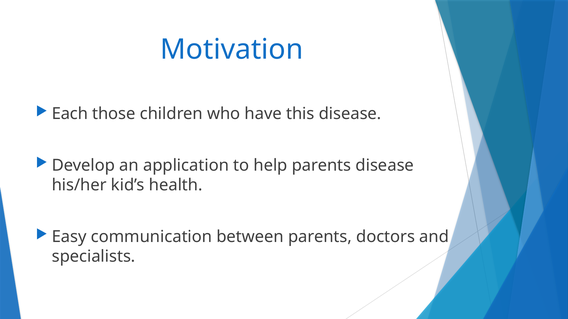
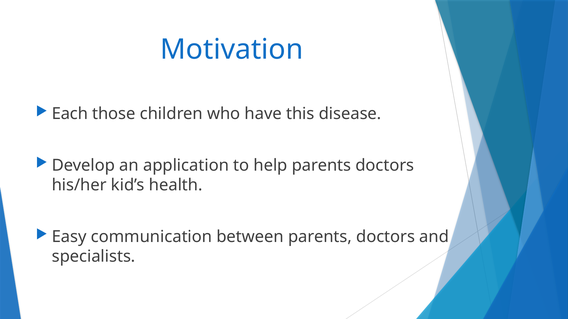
help parents disease: disease -> doctors
